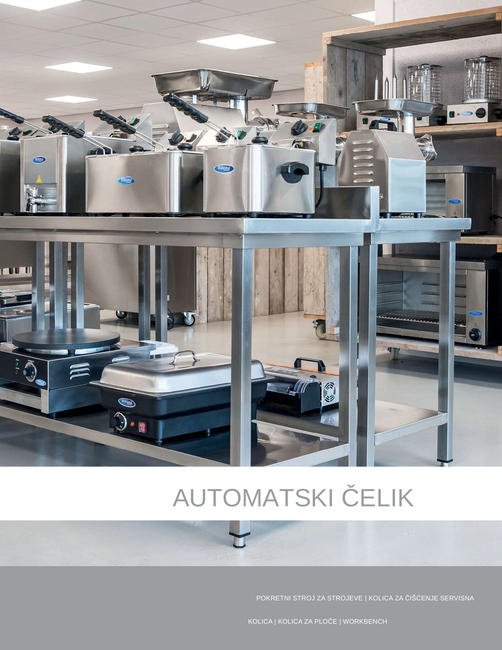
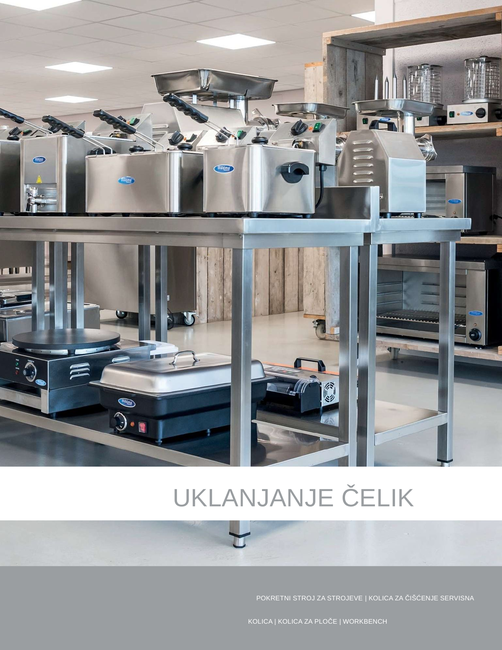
AUTOMATSKI: AUTOMATSKI -> UKLANJANJE
